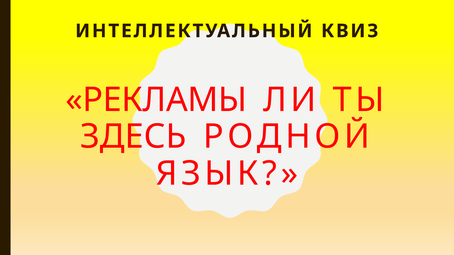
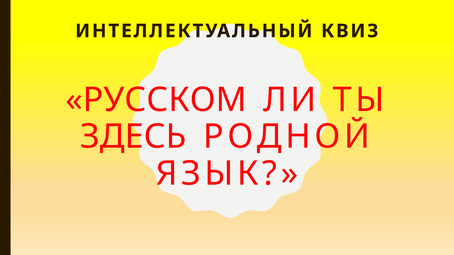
РЕКЛАМЫ: РЕКЛАМЫ -> РУССКОМ
